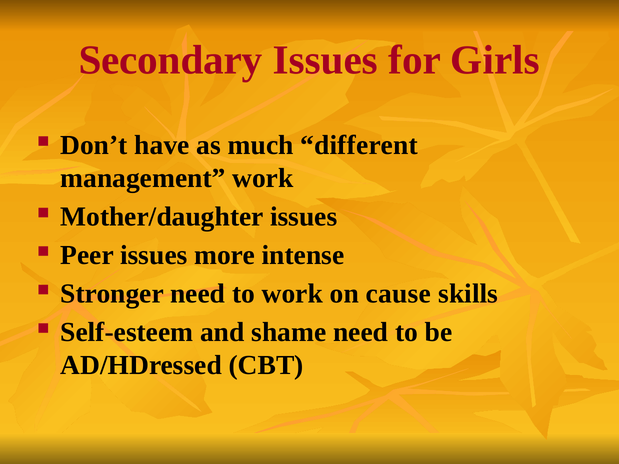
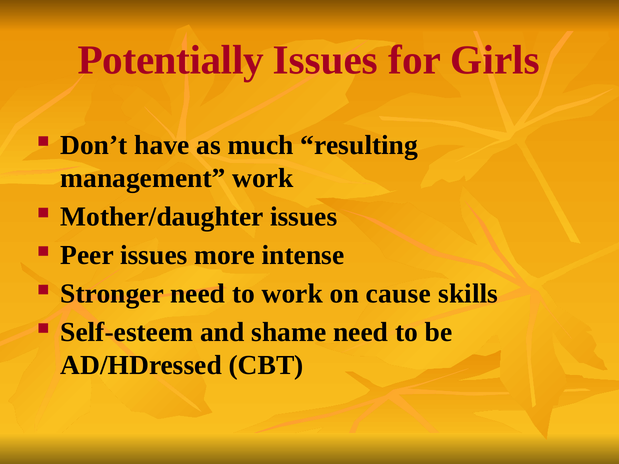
Secondary: Secondary -> Potentially
different: different -> resulting
